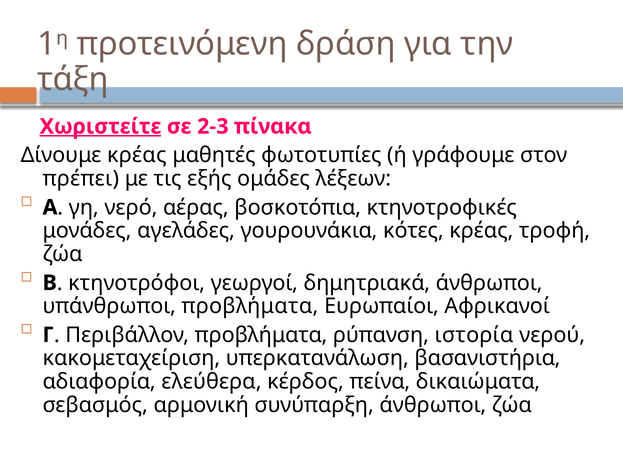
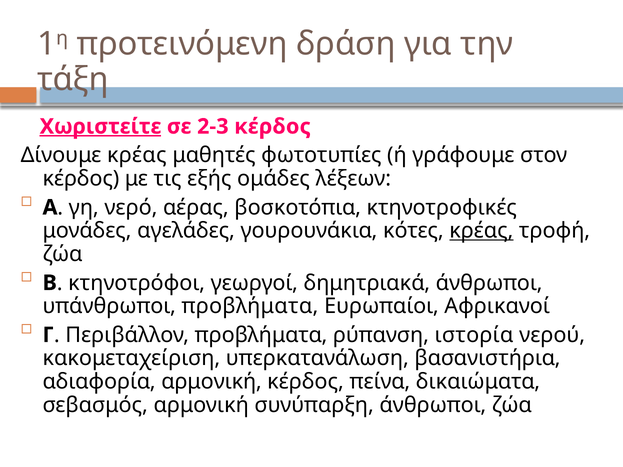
2-3 πίνακα: πίνακα -> κέρδος
πρέπει at (81, 179): πρέπει -> κέρδος
κρέας at (481, 231) underline: none -> present
αδιαφορία ελεύθερα: ελεύθερα -> αρμονική
